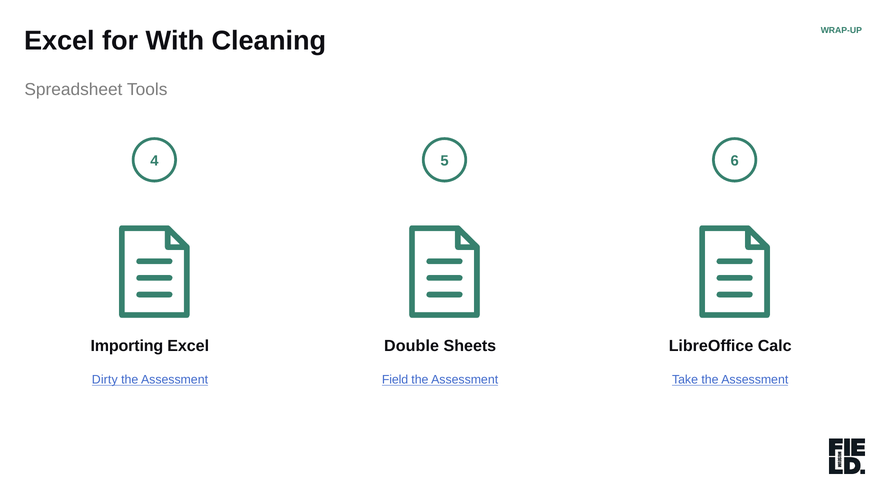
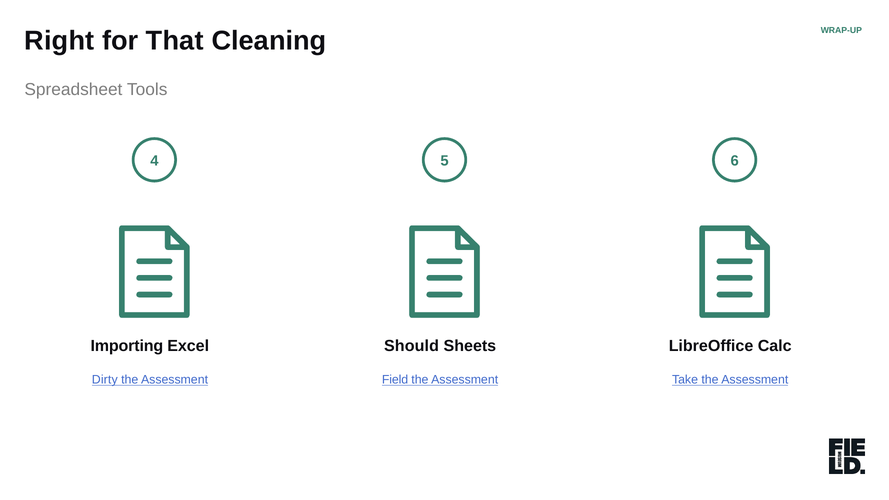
Excel at (60, 41): Excel -> Right
With: With -> That
Double: Double -> Should
